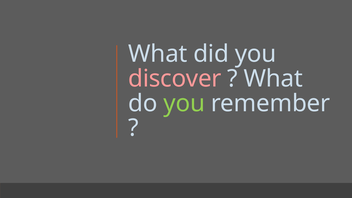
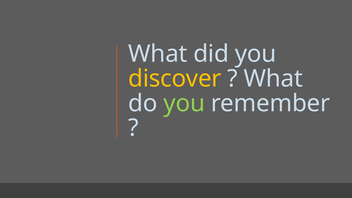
discover colour: pink -> yellow
